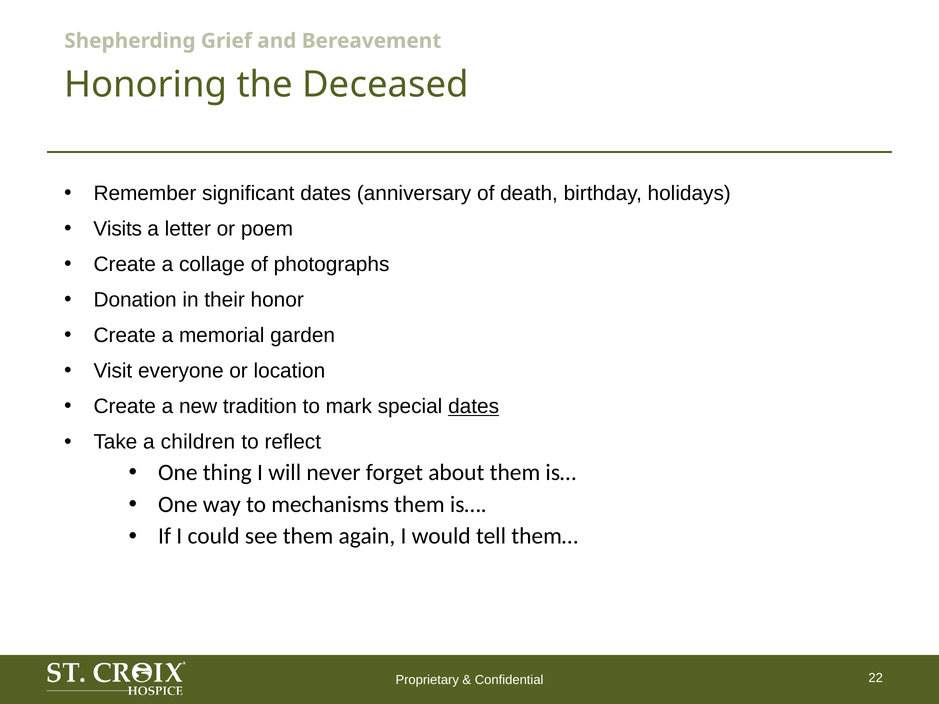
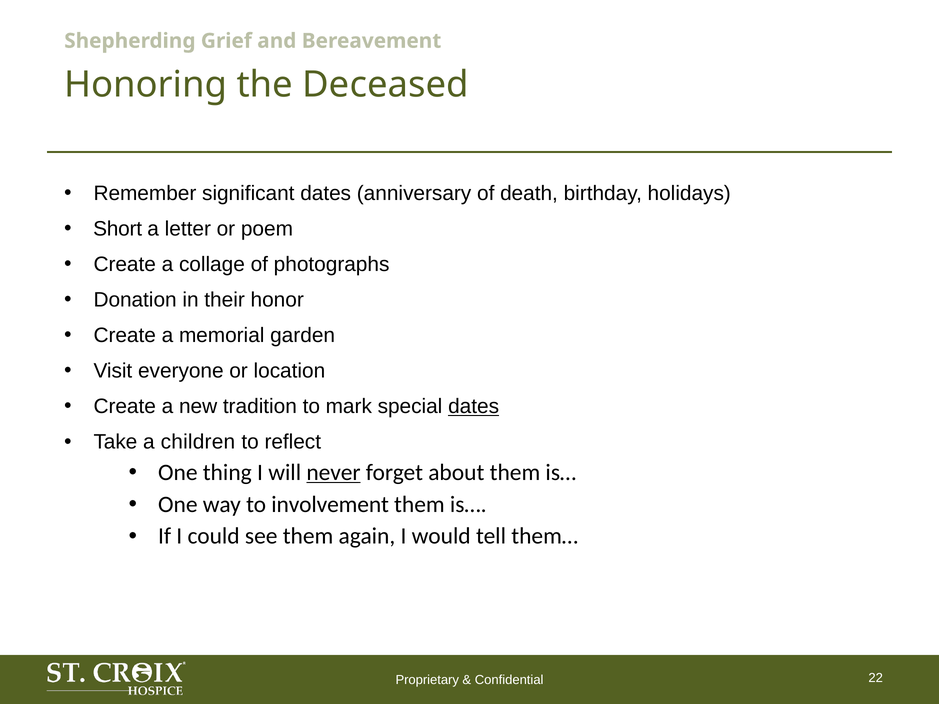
Visits: Visits -> Short
never underline: none -> present
mechanisms: mechanisms -> involvement
